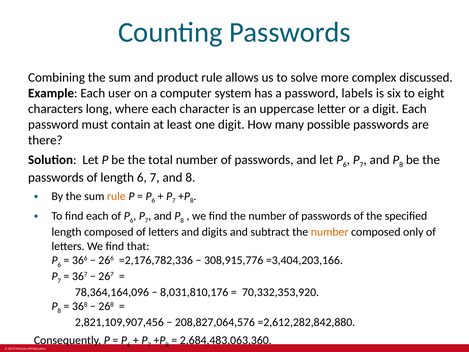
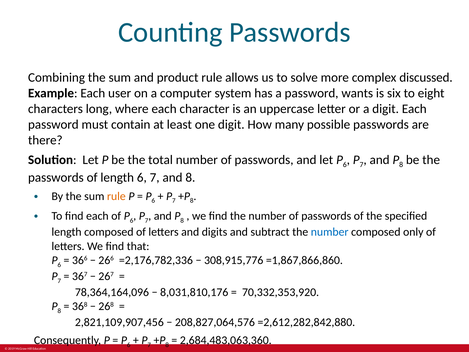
labels: labels -> wants
number at (330, 232) colour: orange -> blue
=3,404,203,166: =3,404,203,166 -> =1,867,866,860
